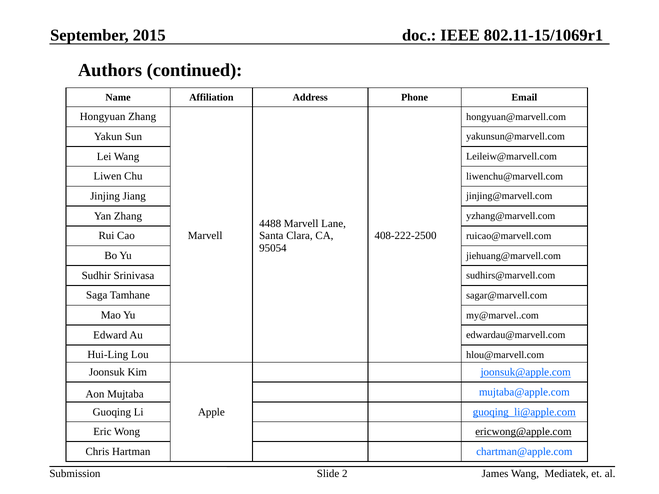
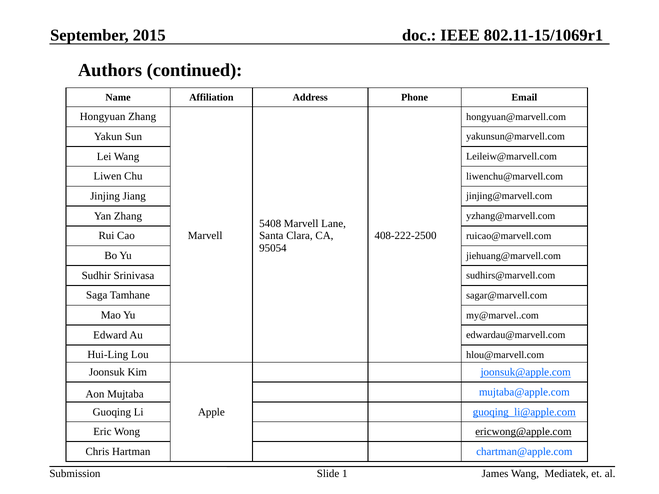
4488: 4488 -> 5408
2: 2 -> 1
